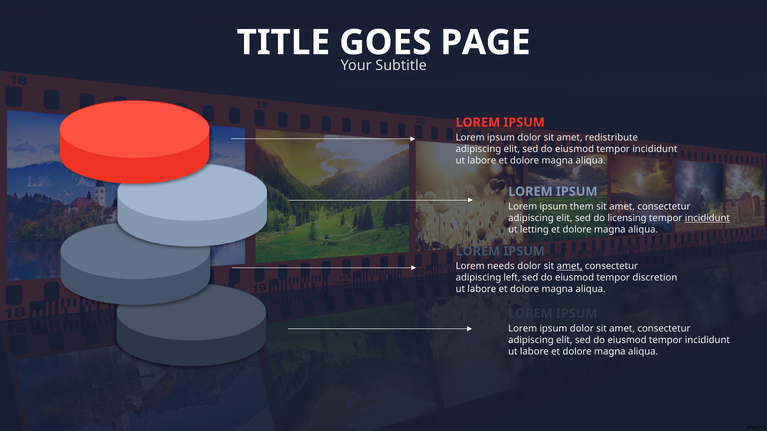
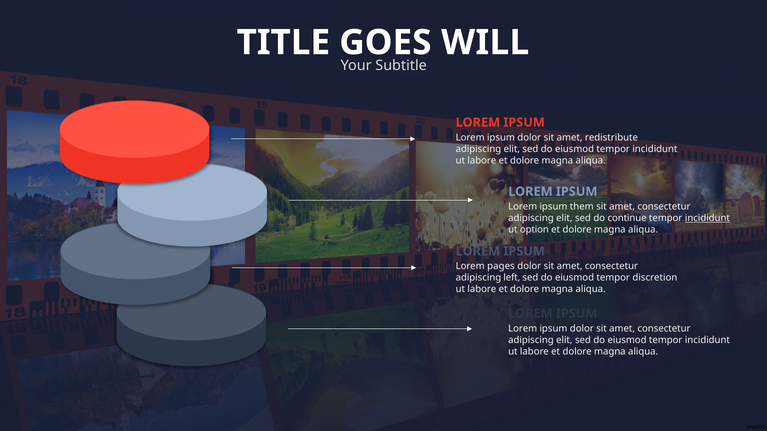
PAGE: PAGE -> WILL
licensing: licensing -> continue
letting: letting -> option
needs: needs -> pages
amet at (570, 267) underline: present -> none
